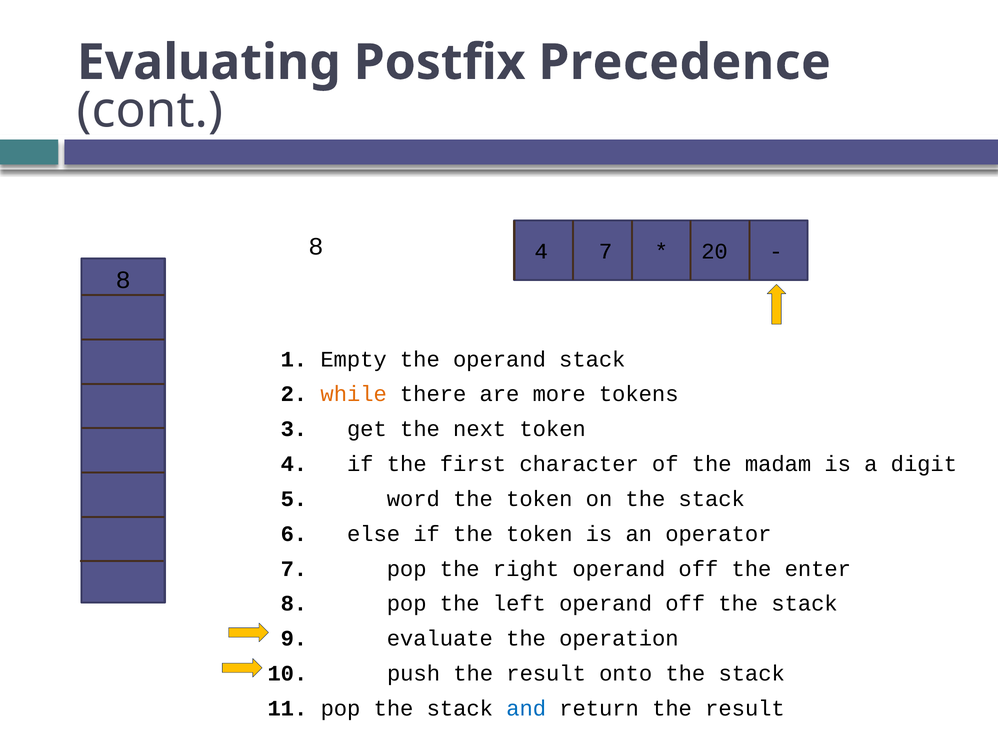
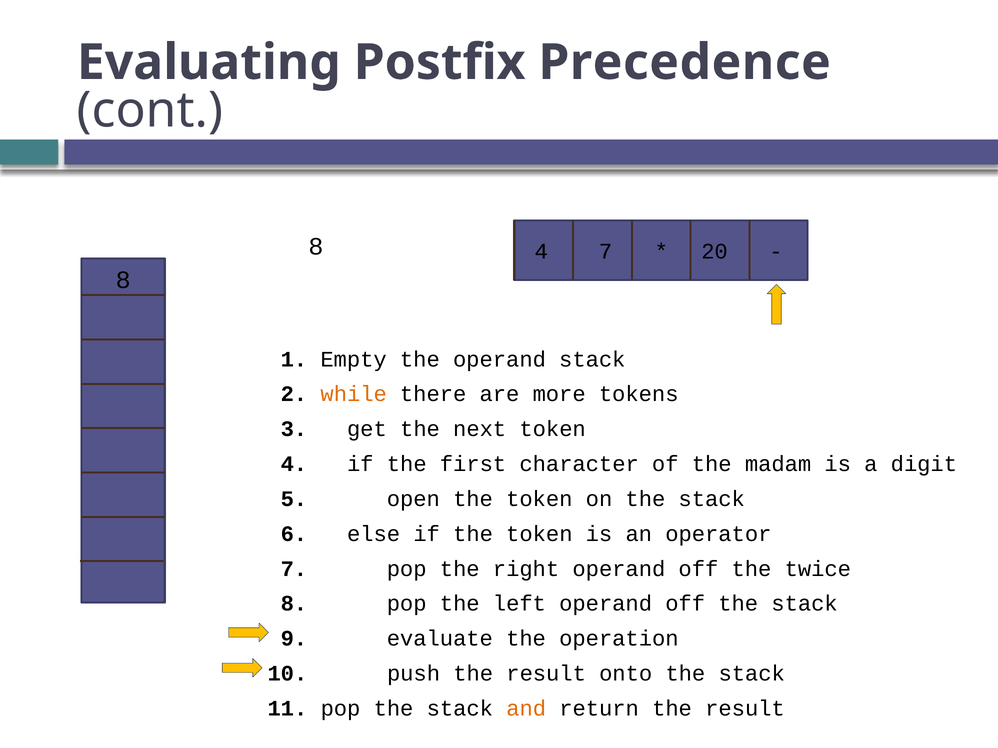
word: word -> open
enter: enter -> twice
and colour: blue -> orange
